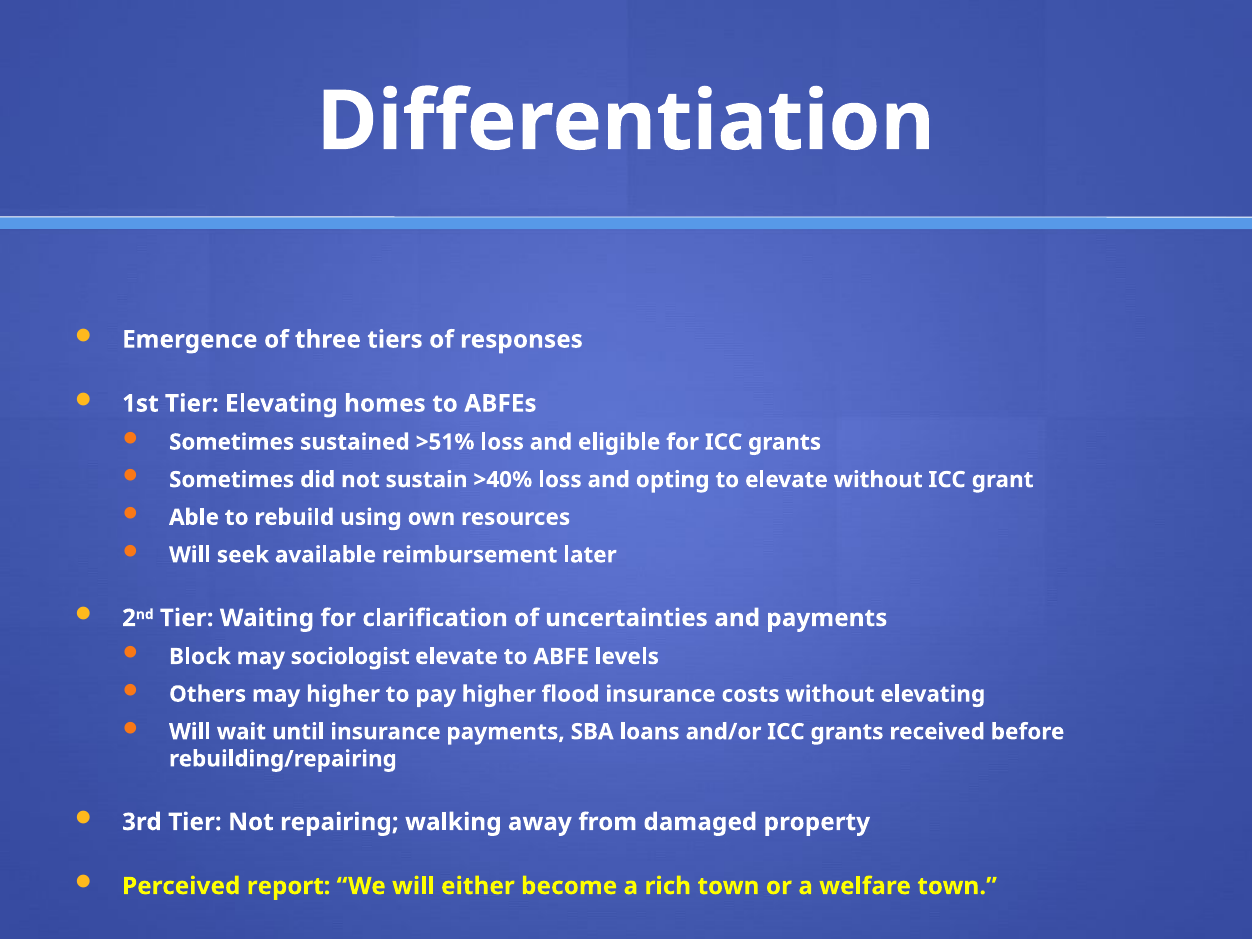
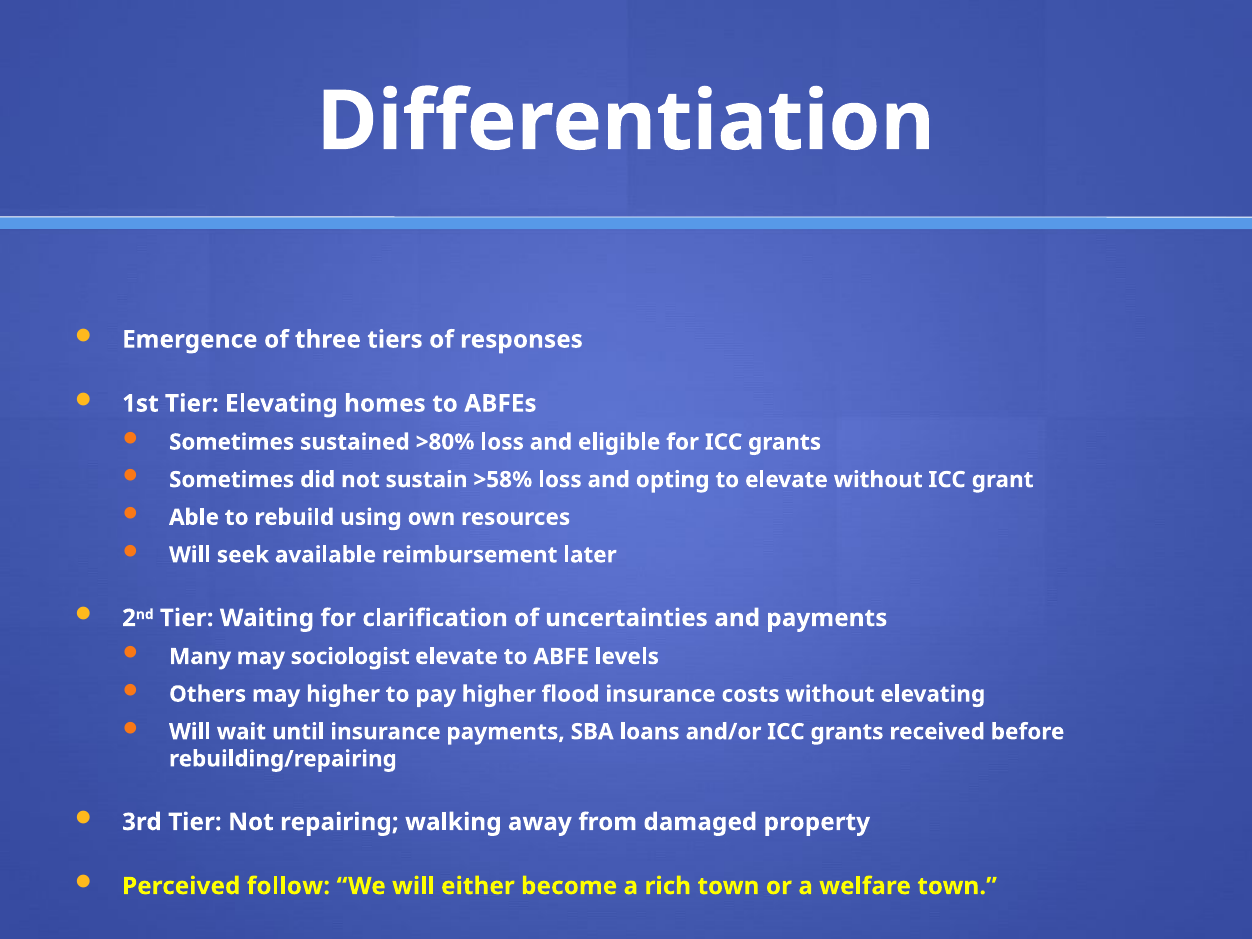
>51%: >51% -> >80%
>40%: >40% -> >58%
Block: Block -> Many
report: report -> follow
